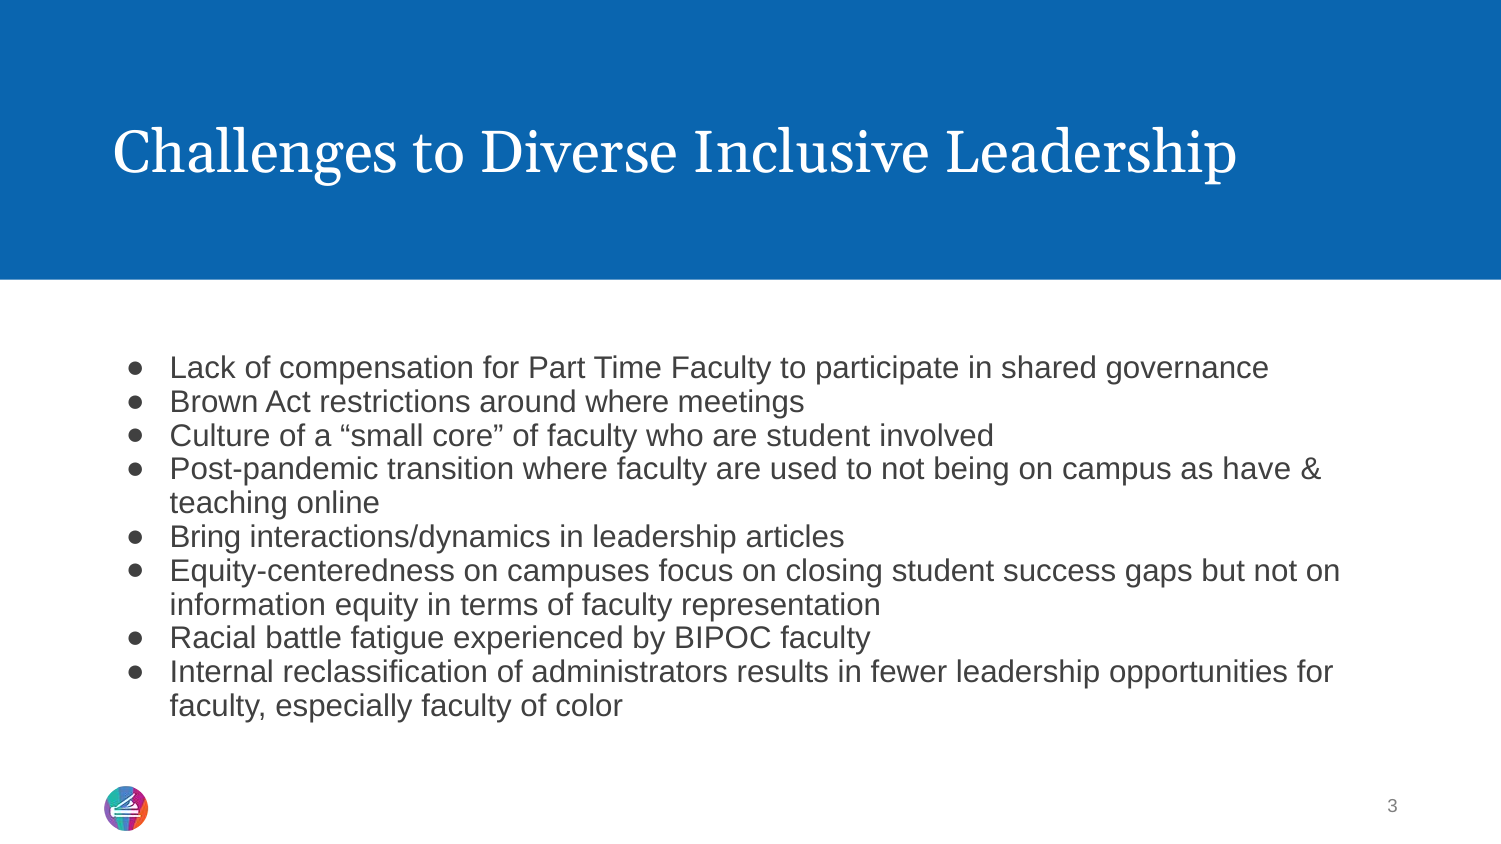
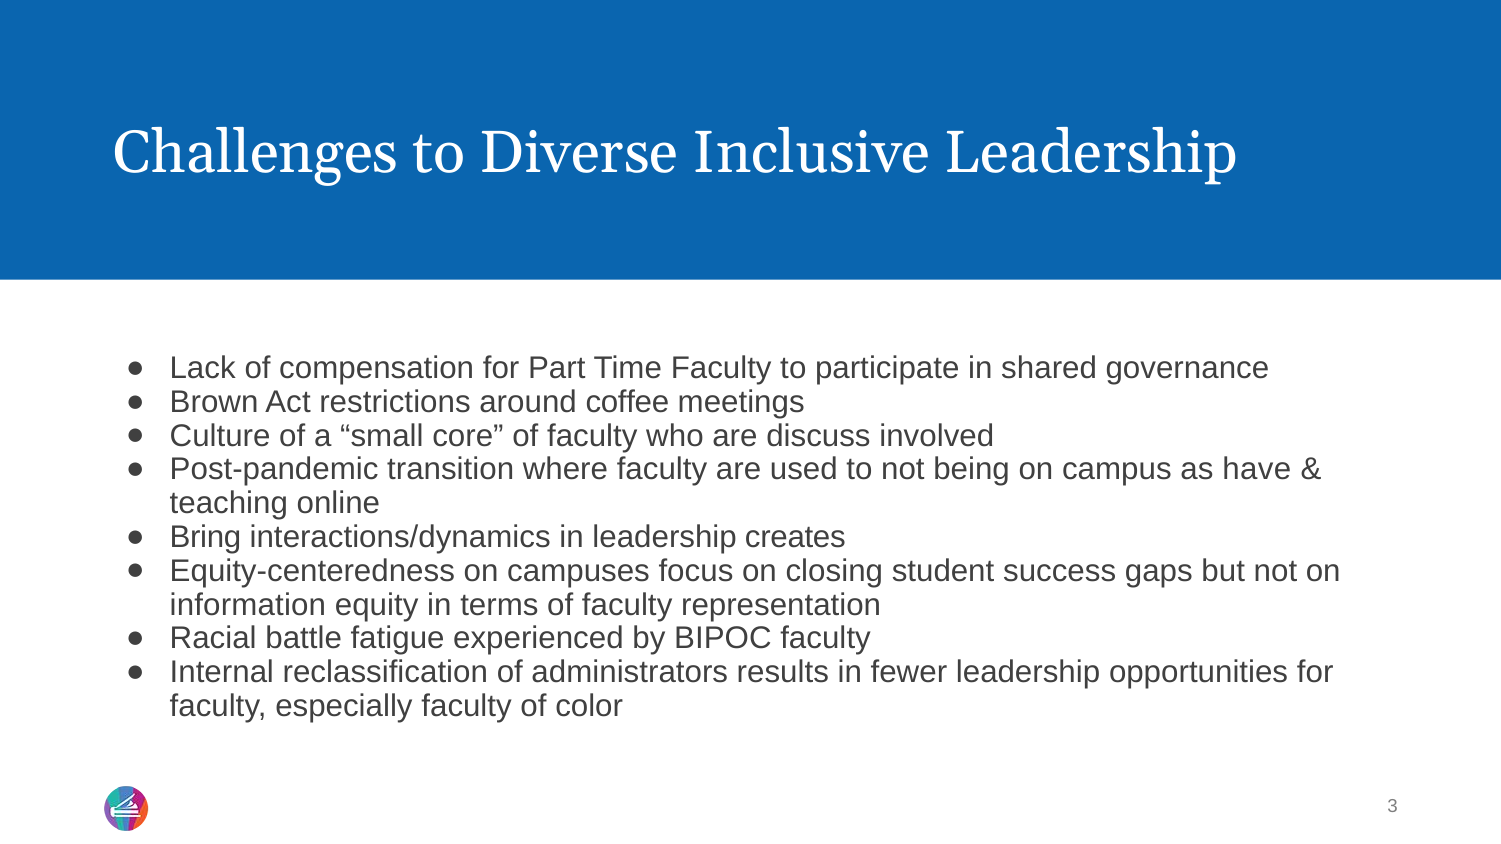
around where: where -> coffee
are student: student -> discuss
articles: articles -> creates
